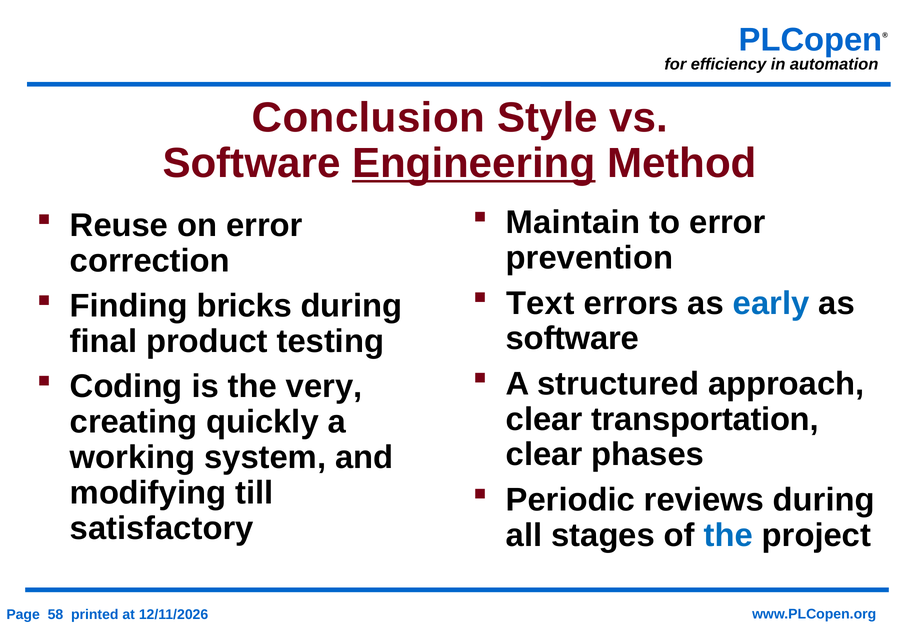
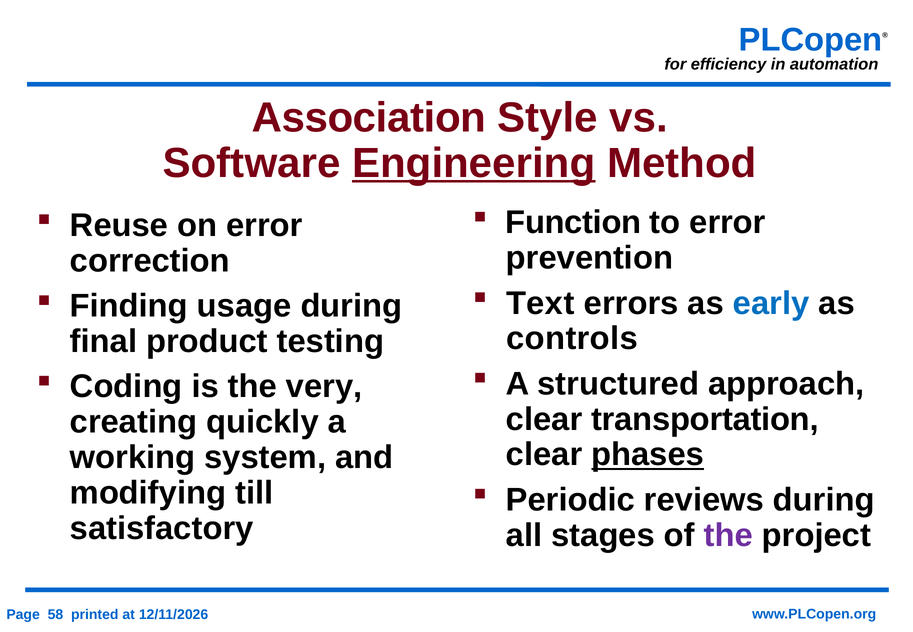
Conclusion: Conclusion -> Association
Maintain: Maintain -> Function
bricks: bricks -> usage
software at (572, 339): software -> controls
phases underline: none -> present
the at (728, 535) colour: blue -> purple
